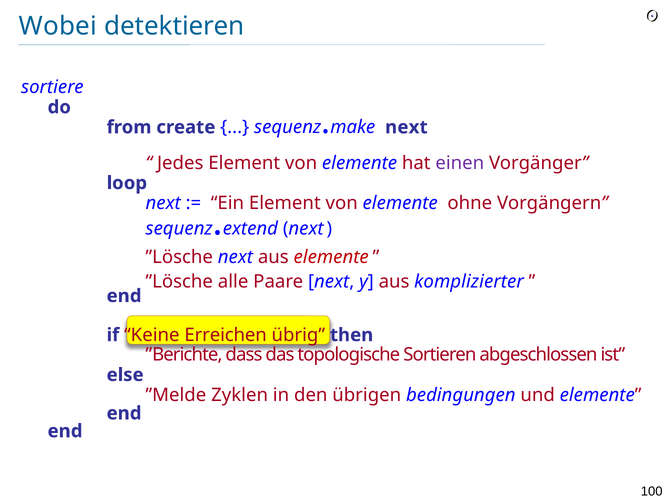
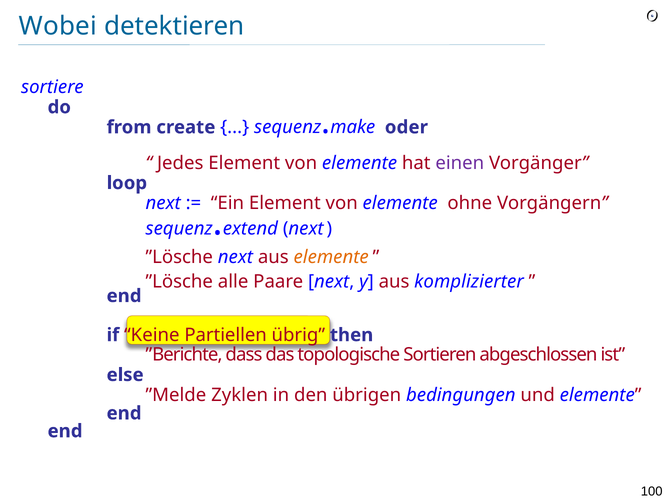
next at (406, 127): next -> oder
elemente at (331, 257) colour: red -> orange
Erreichen: Erreichen -> Partiellen
